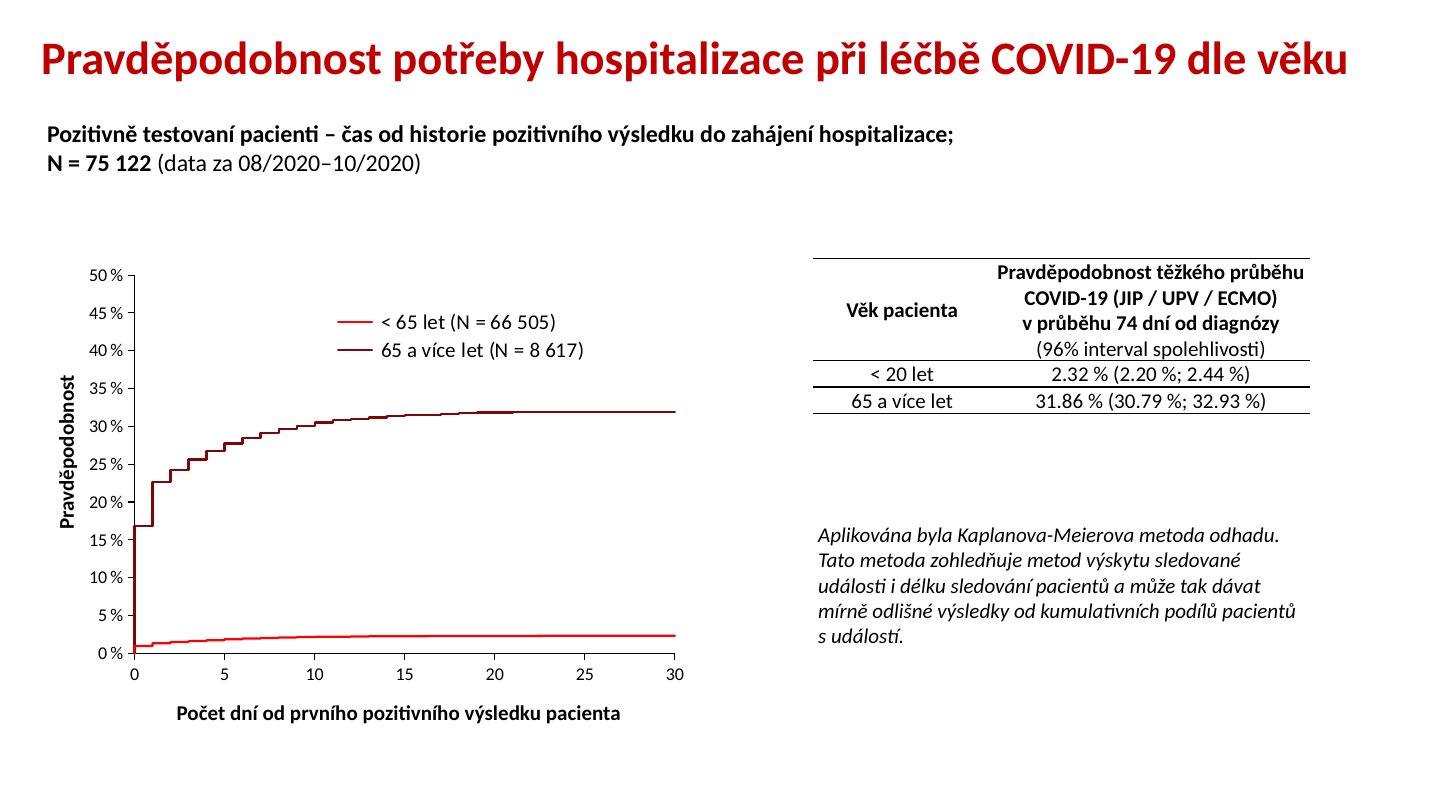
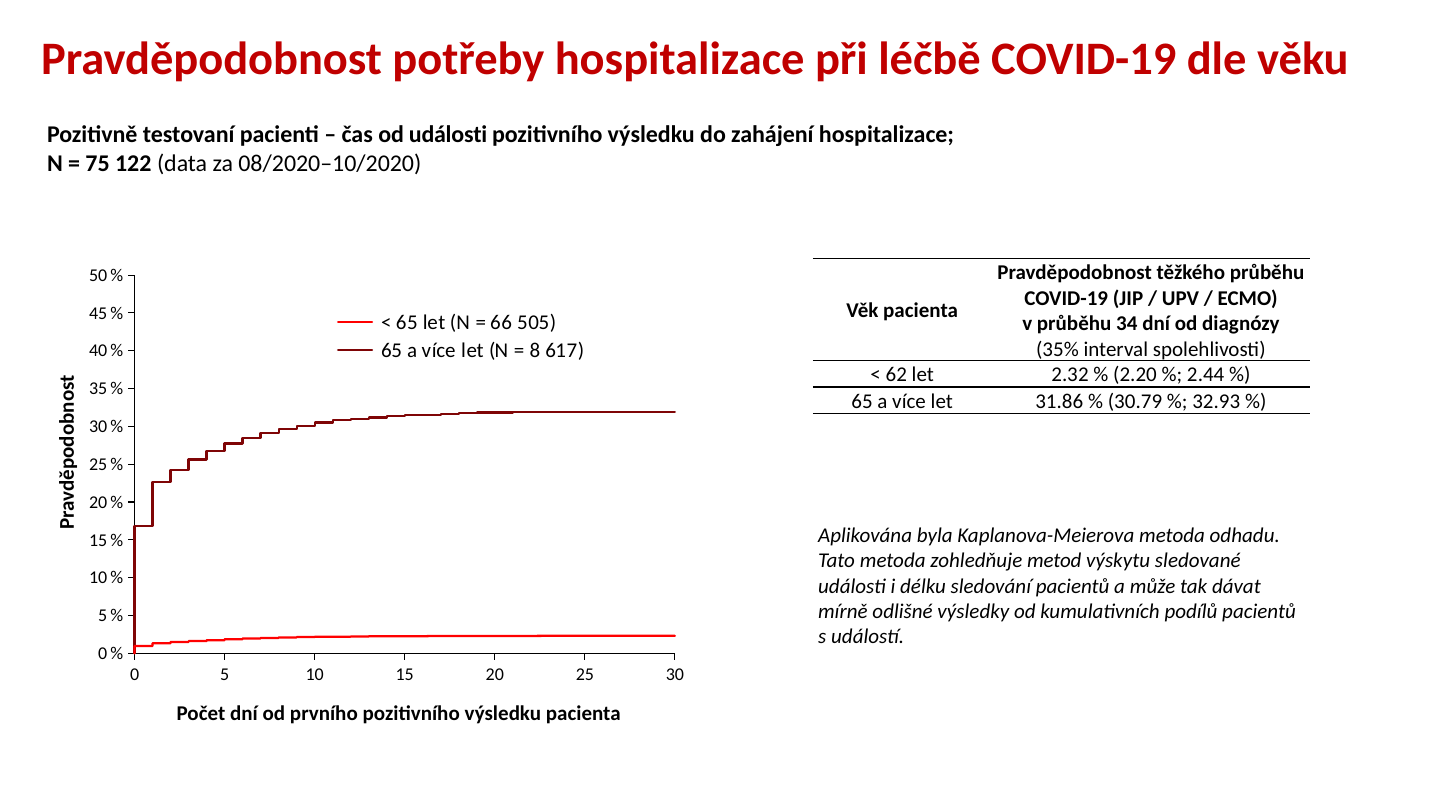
od historie: historie -> události
74: 74 -> 34
96%: 96% -> 35%
20 at (896, 375): 20 -> 62
